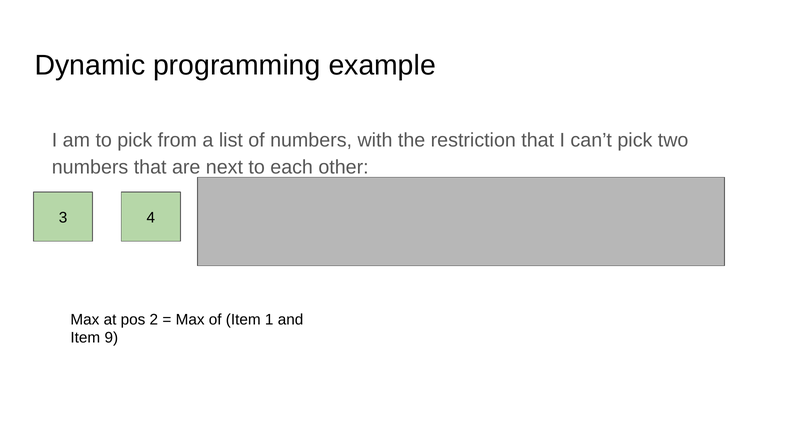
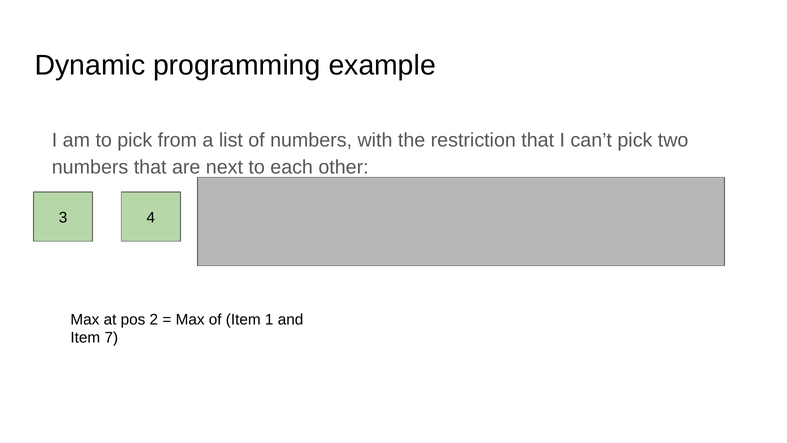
Item 9: 9 -> 7
